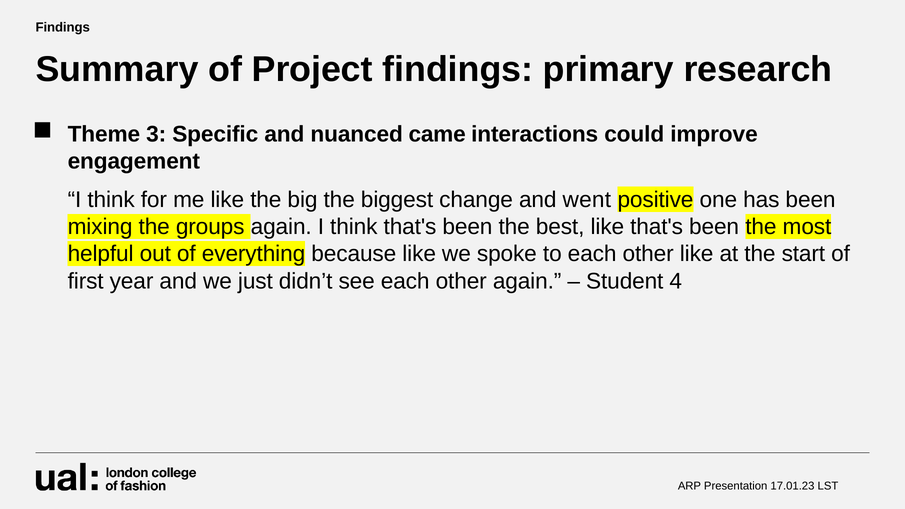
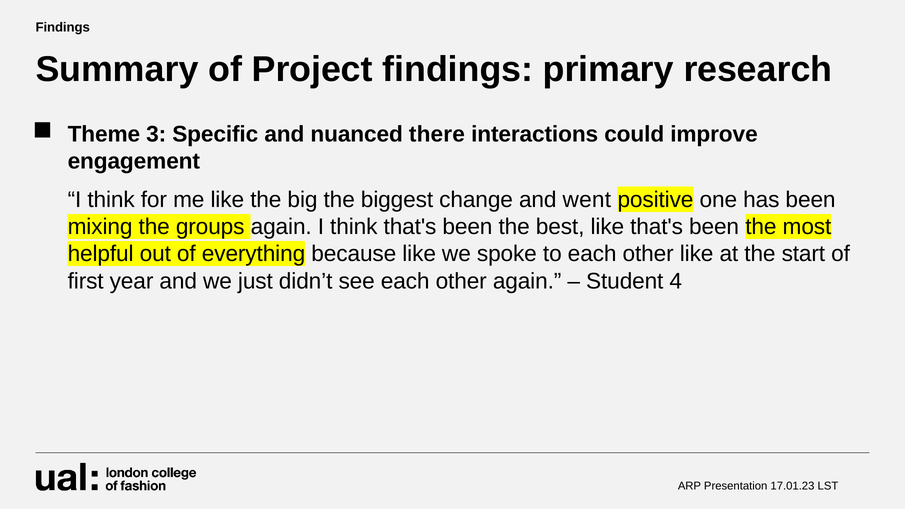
came: came -> there
